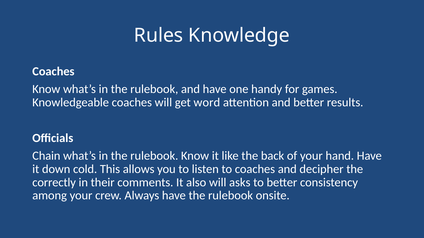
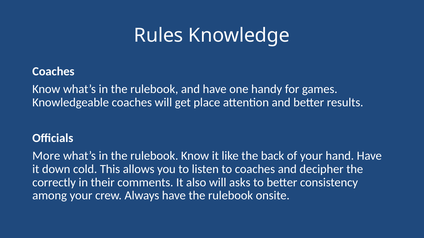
word: word -> place
Chain: Chain -> More
